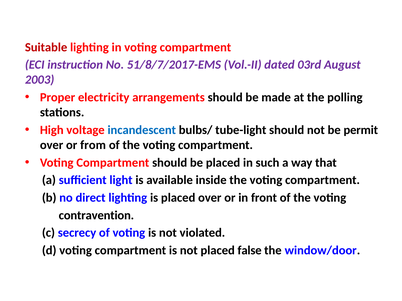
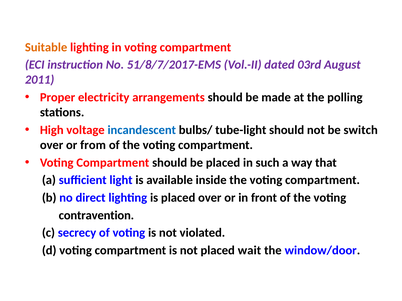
Suitable colour: red -> orange
2003: 2003 -> 2011
permit: permit -> switch
false: false -> wait
